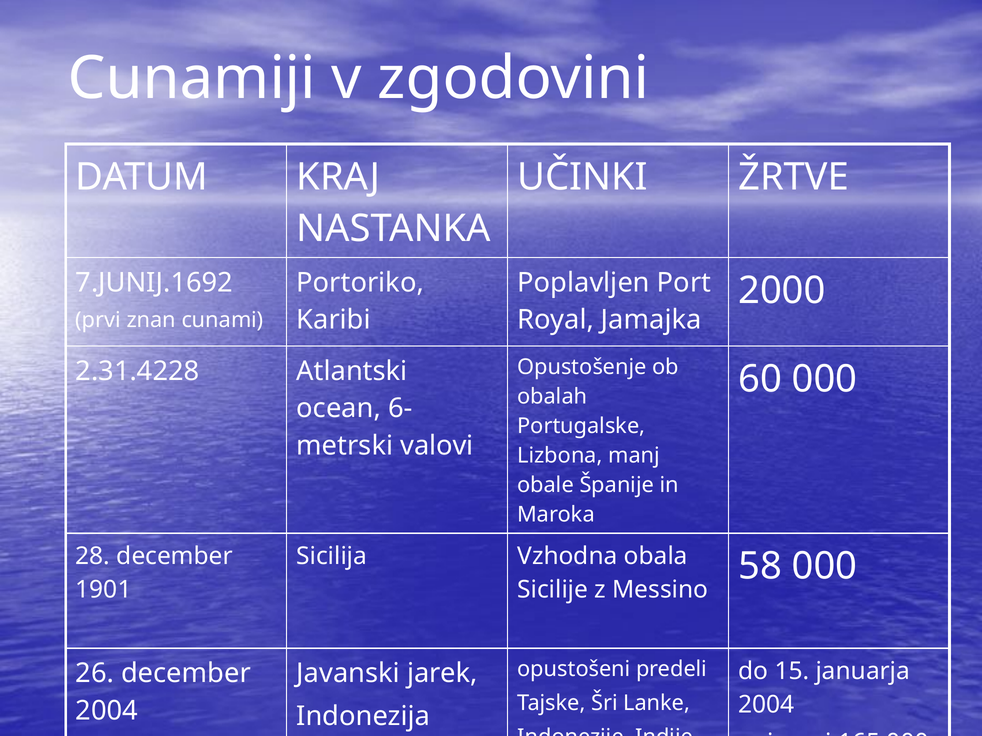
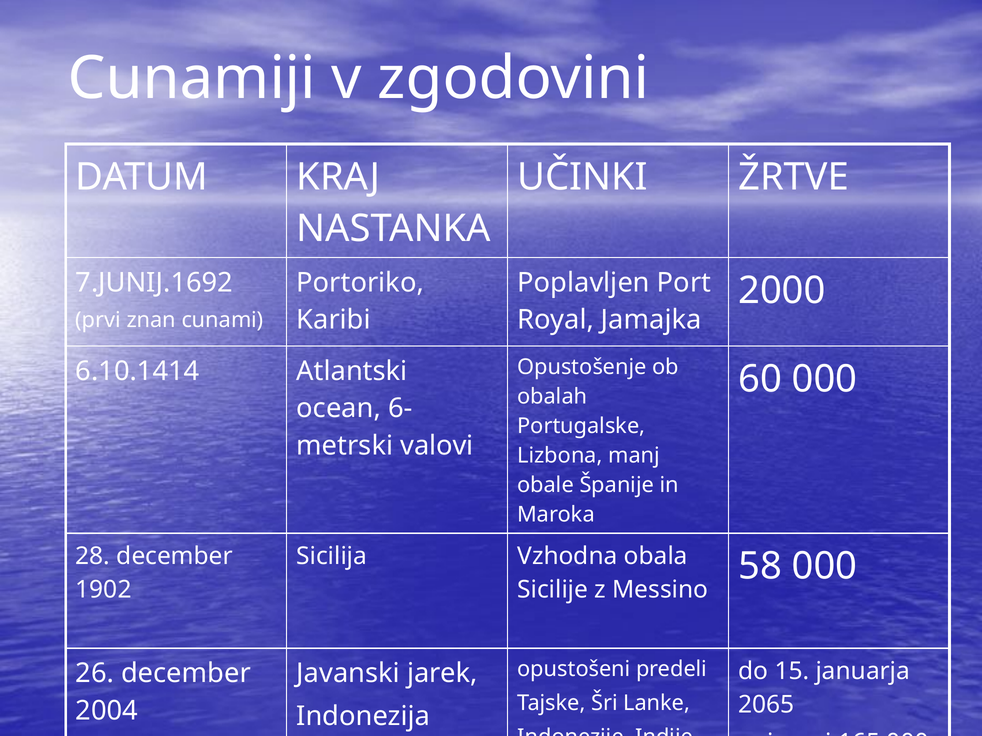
2.31.4228: 2.31.4228 -> 6.10.1414
1901: 1901 -> 1902
2004 at (766, 705): 2004 -> 2065
